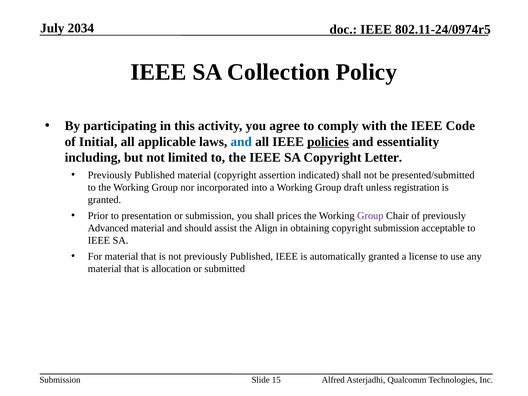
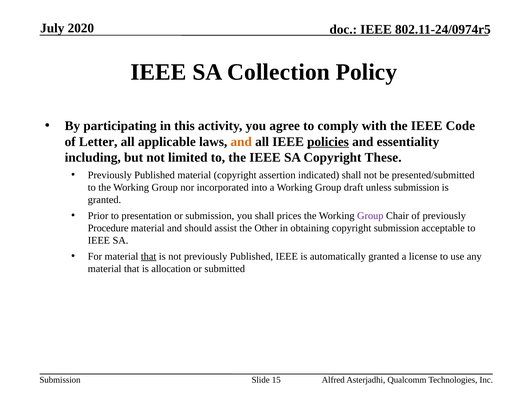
2034: 2034 -> 2020
Initial: Initial -> Letter
and at (241, 142) colour: blue -> orange
Letter: Letter -> These
unless registration: registration -> submission
Advanced: Advanced -> Procedure
Align: Align -> Other
that at (149, 256) underline: none -> present
